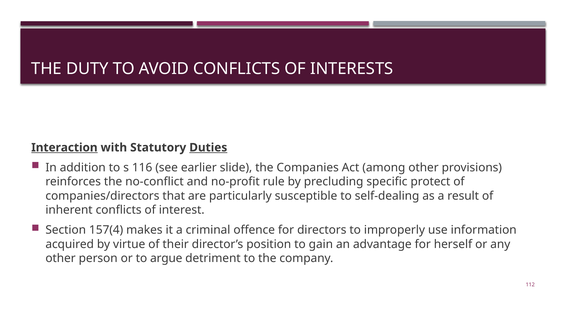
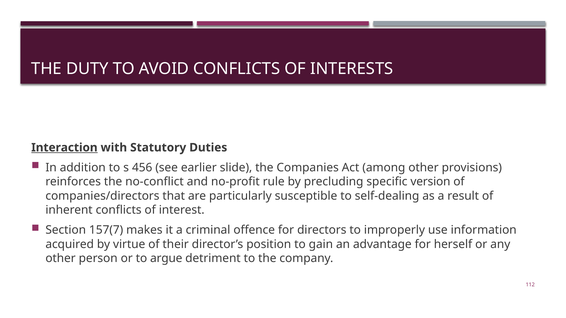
Duties underline: present -> none
116: 116 -> 456
protect: protect -> version
157(4: 157(4 -> 157(7
